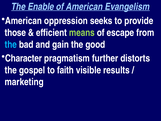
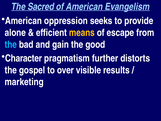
Enable: Enable -> Sacred
those: those -> alone
means colour: light green -> yellow
faith: faith -> over
